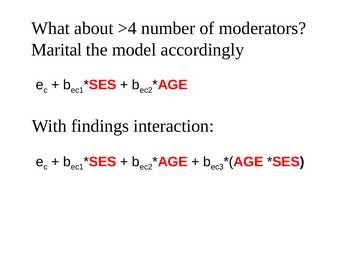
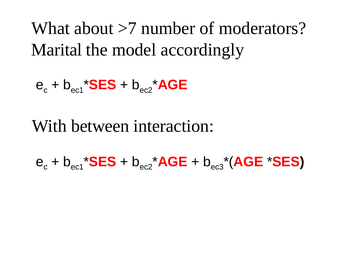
>4: >4 -> >7
findings: findings -> between
